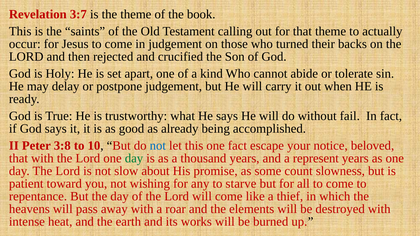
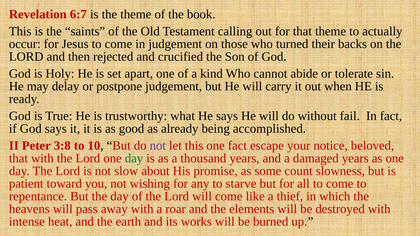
3:7: 3:7 -> 6:7
not at (158, 146) colour: blue -> purple
represent: represent -> damaged
